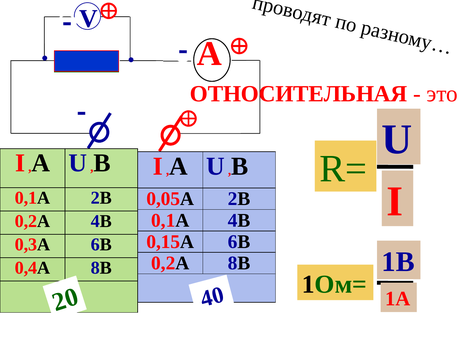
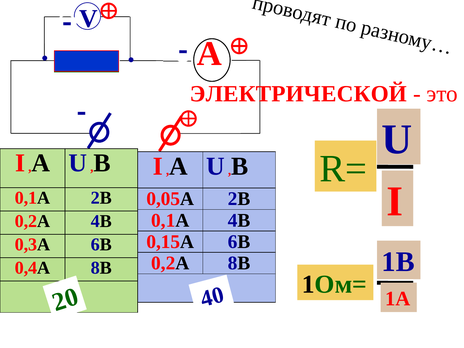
ОТНОСИТЕЛЬНАЯ: ОТНОСИТЕЛЬНАЯ -> ЭЛЕКТРИЧЕСКОЙ
